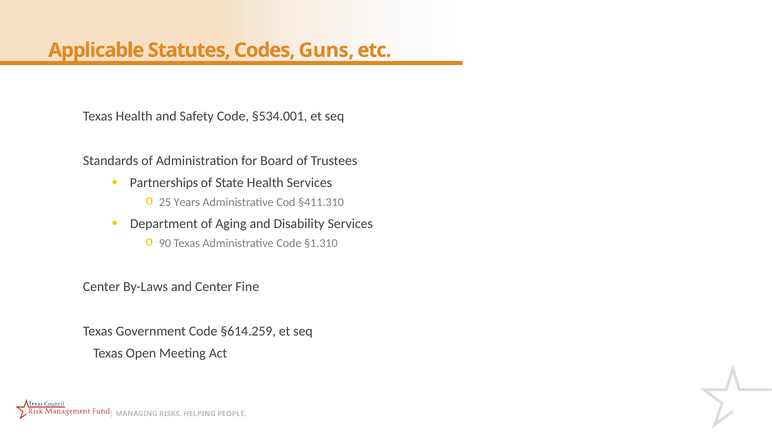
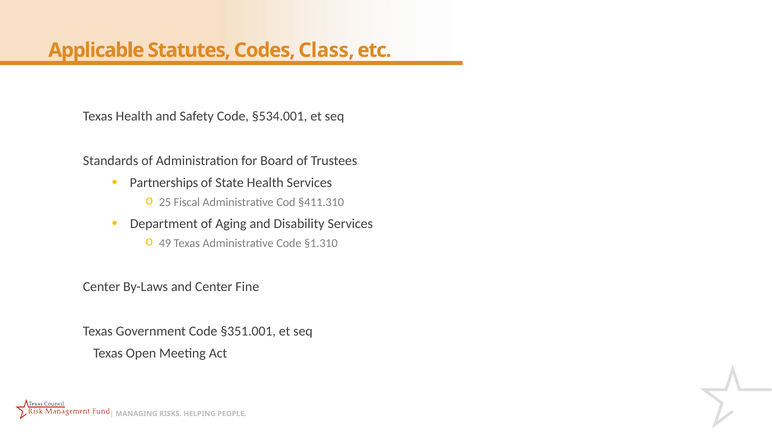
Guns: Guns -> Class
Years: Years -> Fiscal
90: 90 -> 49
§614.259: §614.259 -> §351.001
